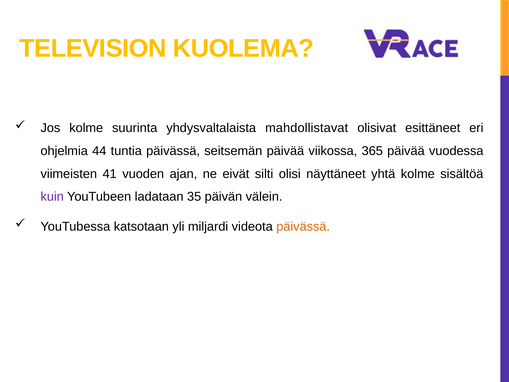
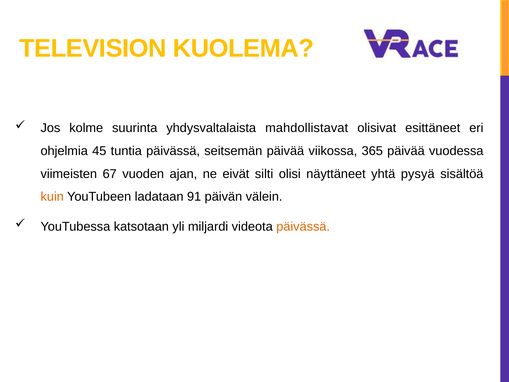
44: 44 -> 45
41: 41 -> 67
yhtä kolme: kolme -> pysyä
kuin colour: purple -> orange
35: 35 -> 91
